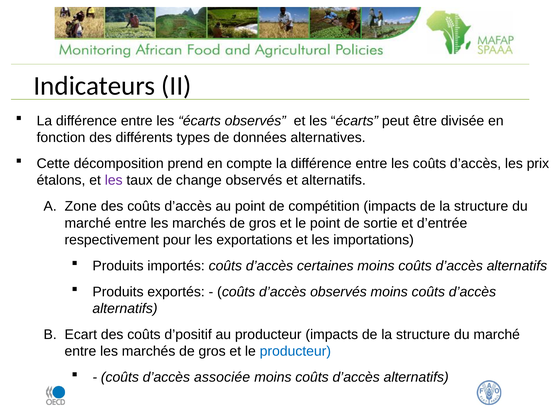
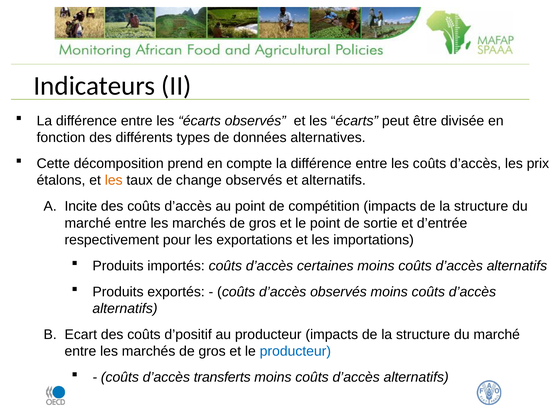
les at (114, 181) colour: purple -> orange
Zone: Zone -> Incite
associée: associée -> transferts
